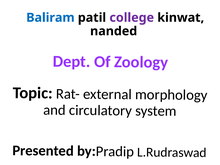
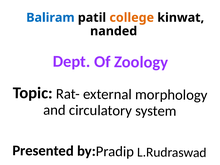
college colour: purple -> orange
